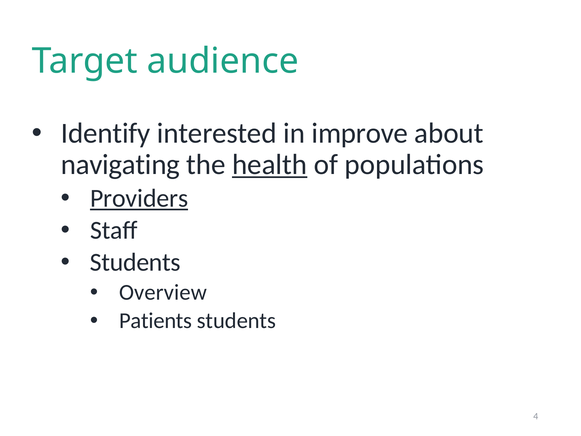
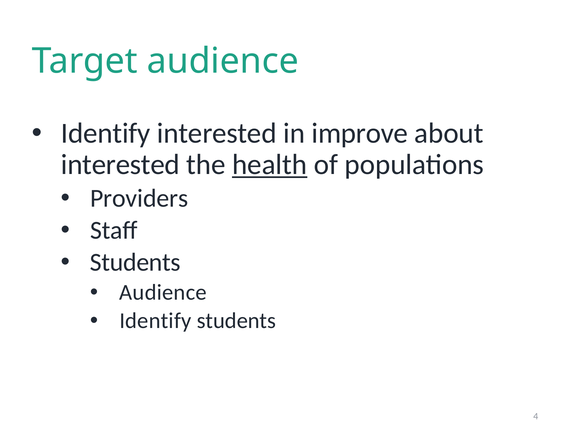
navigating at (120, 165): navigating -> interested
Providers underline: present -> none
Overview at (163, 292): Overview -> Audience
Patients at (156, 321): Patients -> Identify
